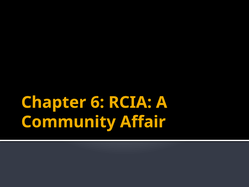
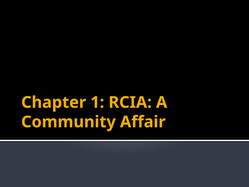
6: 6 -> 1
